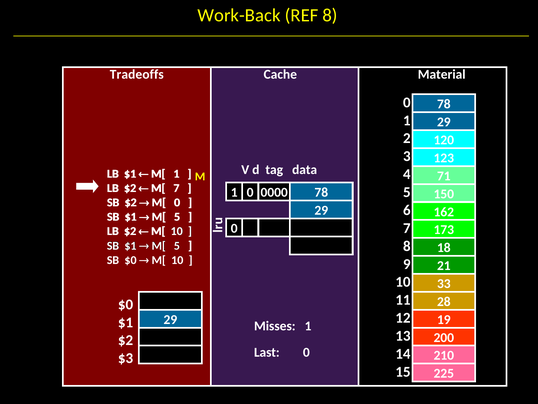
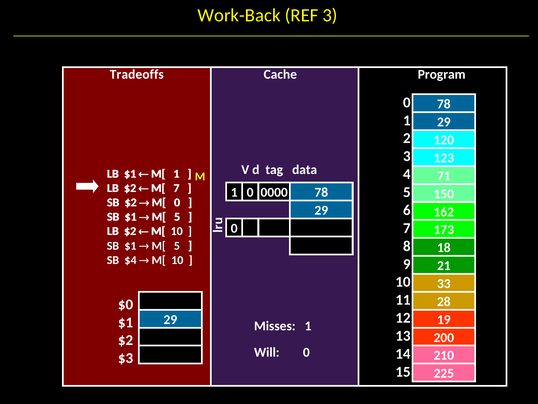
REF 8: 8 -> 3
Material: Material -> Program
SB $0: $0 -> $4
Last: Last -> Will
